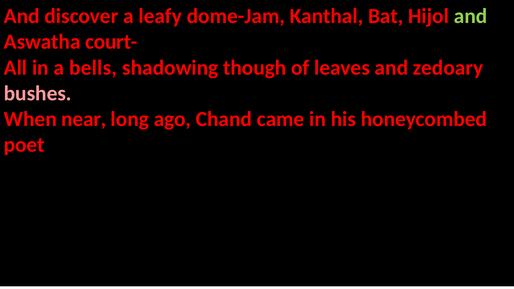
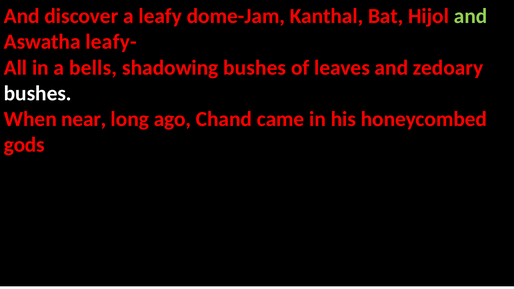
court-: court- -> leafy-
shadowing though: though -> bushes
bushes at (38, 93) colour: pink -> white
poet: poet -> gods
